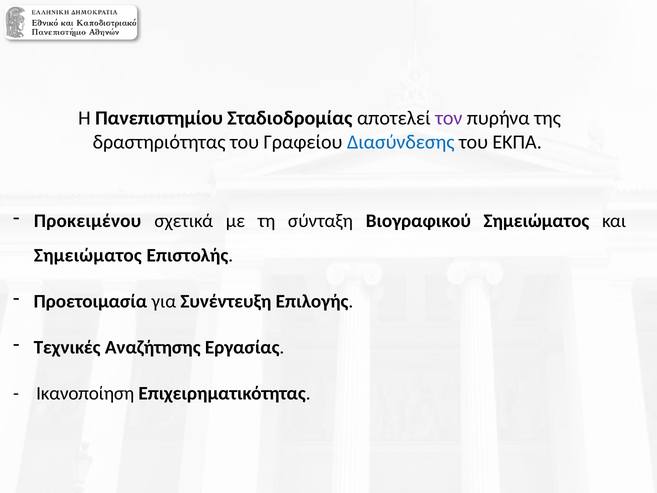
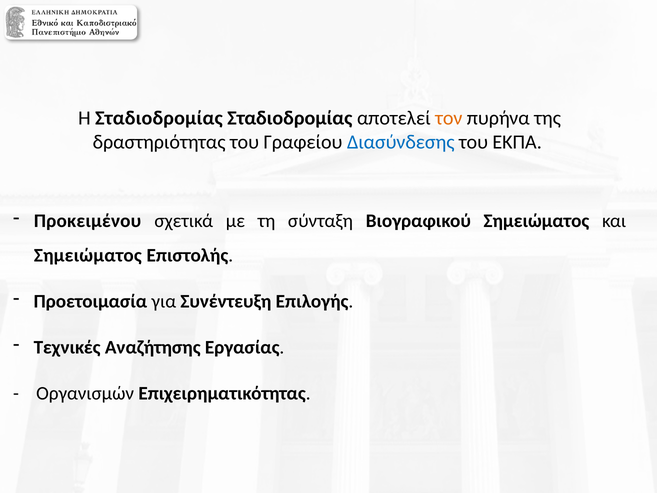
Η Πανεπιστημίου: Πανεπιστημίου -> Σταδιοδρομίας
τον colour: purple -> orange
Ικανοποίηση: Ικανοποίηση -> Οργανισμών
